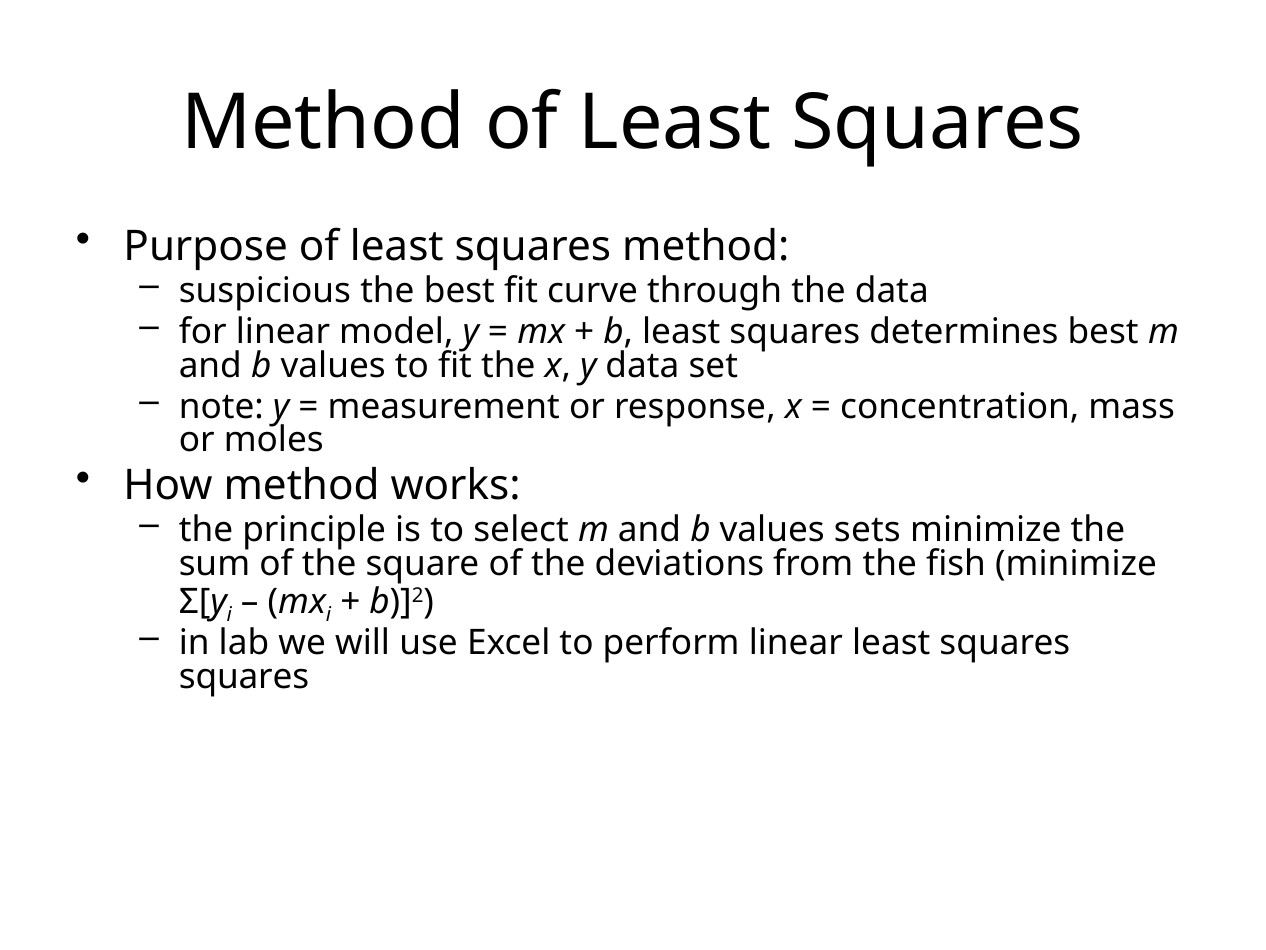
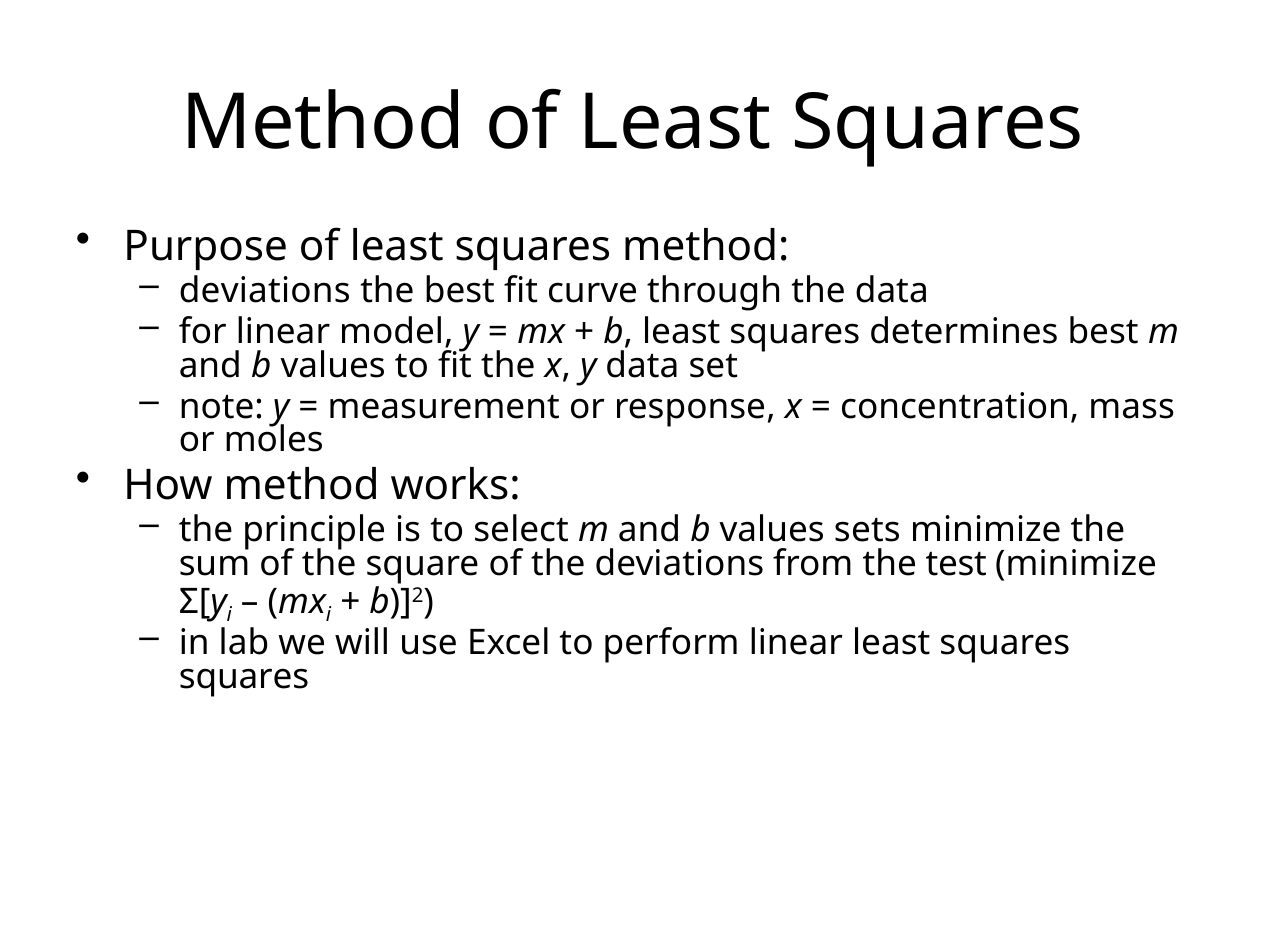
suspicious at (265, 291): suspicious -> deviations
fish: fish -> test
